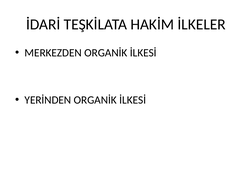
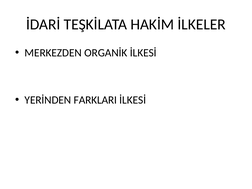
YERİNDEN ORGANİK: ORGANİK -> FARKLARI
